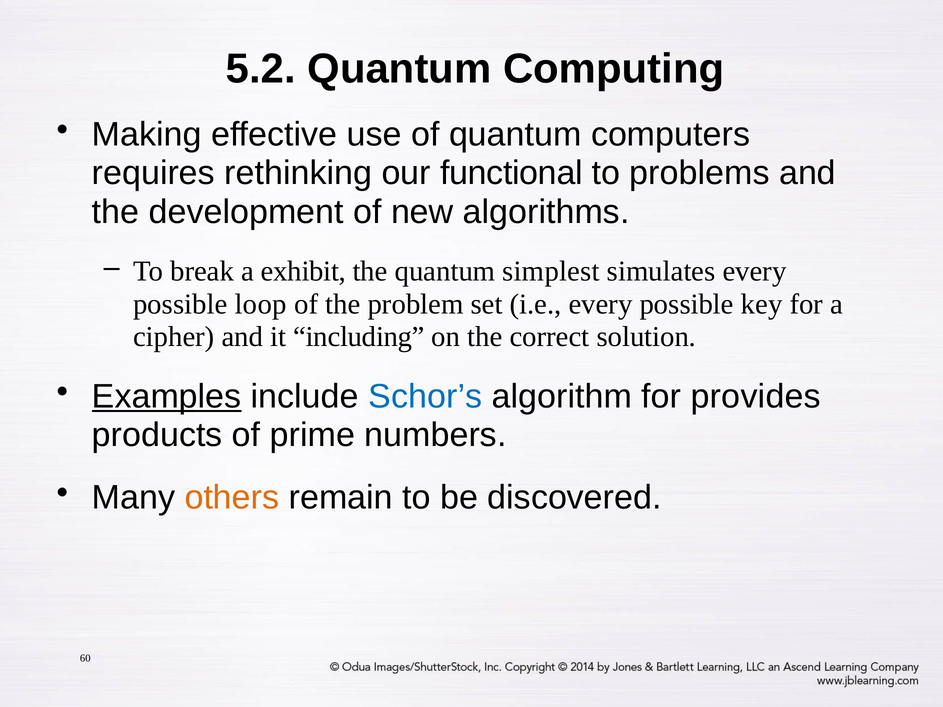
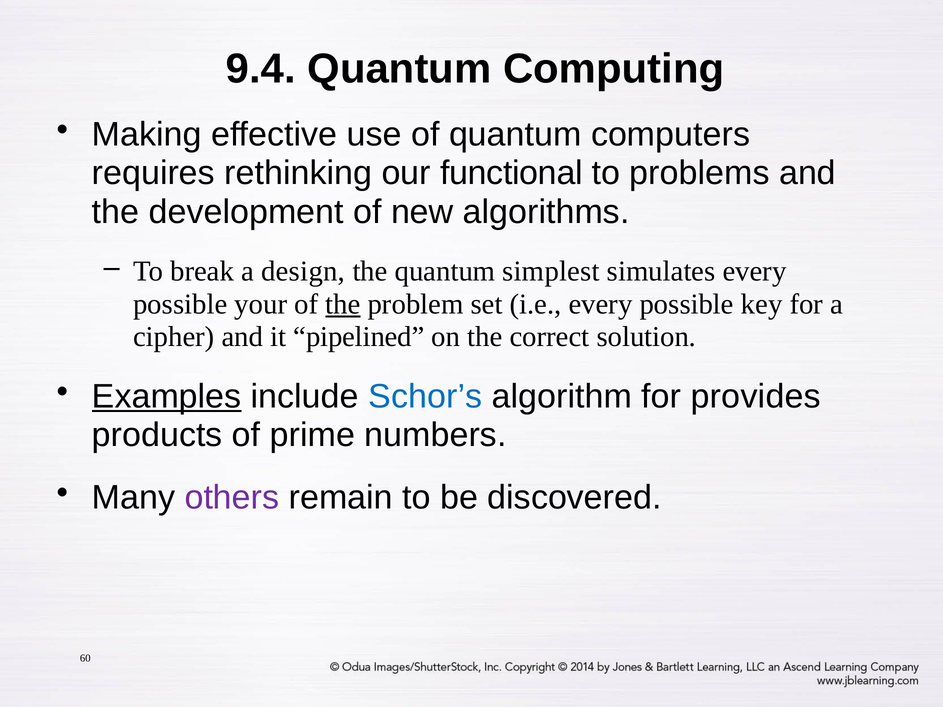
5.2: 5.2 -> 9.4
exhibit: exhibit -> design
loop: loop -> your
the at (343, 304) underline: none -> present
including: including -> pipelined
others colour: orange -> purple
